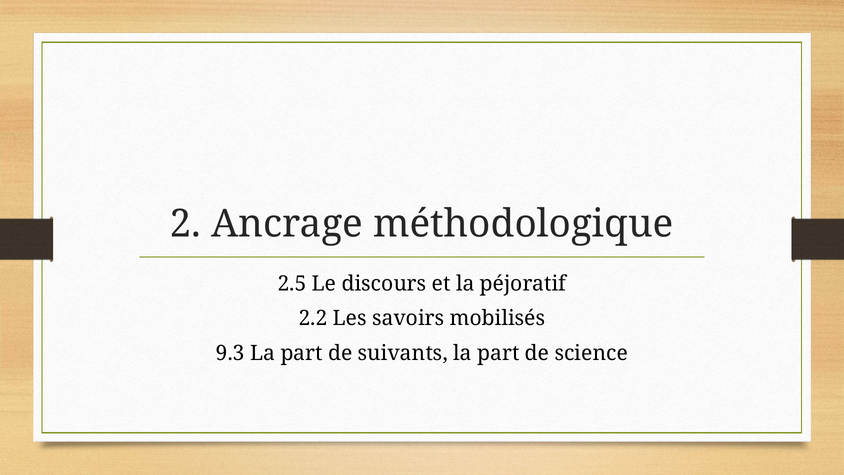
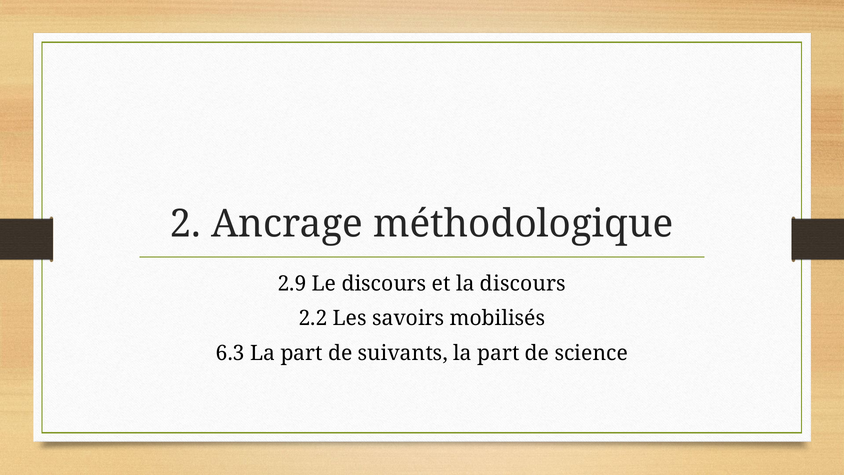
2.5: 2.5 -> 2.9
la péjoratif: péjoratif -> discours
9.3: 9.3 -> 6.3
